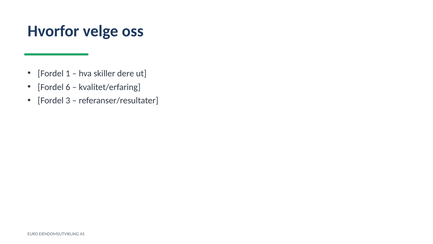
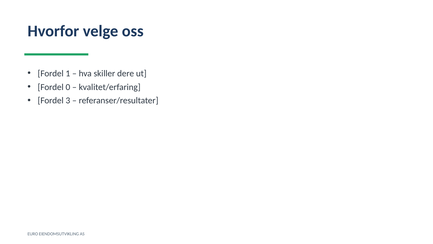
6: 6 -> 0
